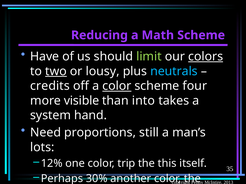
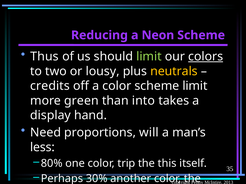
Math: Math -> Neon
Have: Have -> Thus
two underline: present -> none
neutrals colour: light blue -> yellow
color at (117, 86) underline: present -> none
scheme four: four -> limit
visible: visible -> green
system: system -> display
still: still -> will
lots: lots -> less
12%: 12% -> 80%
